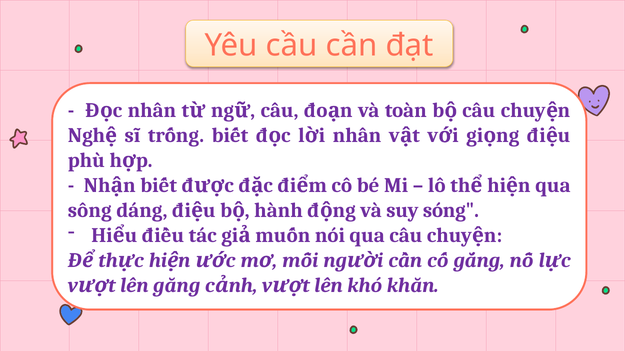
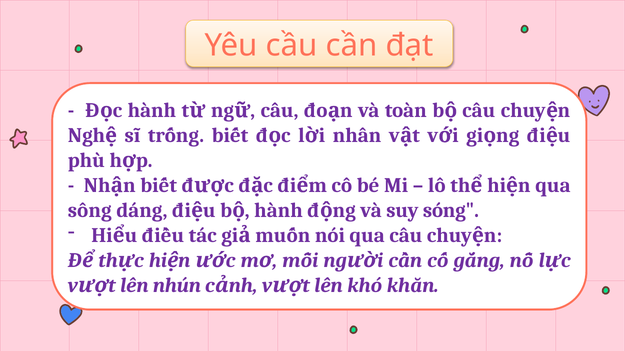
nhân at (152, 111): nhân -> hành
gắng: gắng -> nhún
